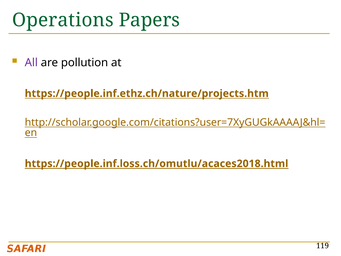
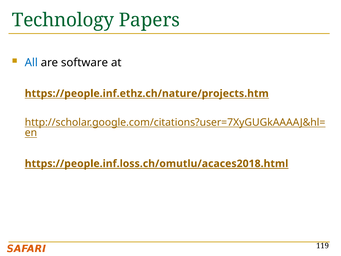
Operations: Operations -> Technology
All colour: purple -> blue
pollution: pollution -> software
